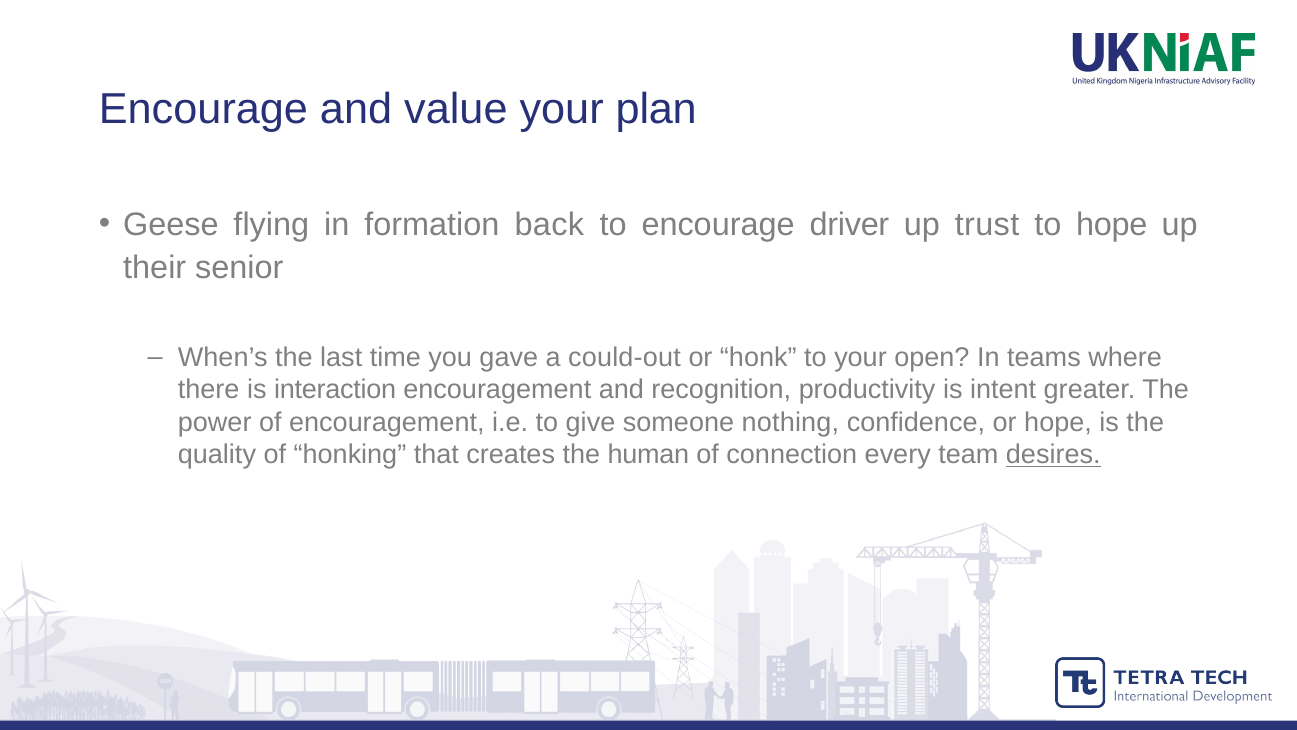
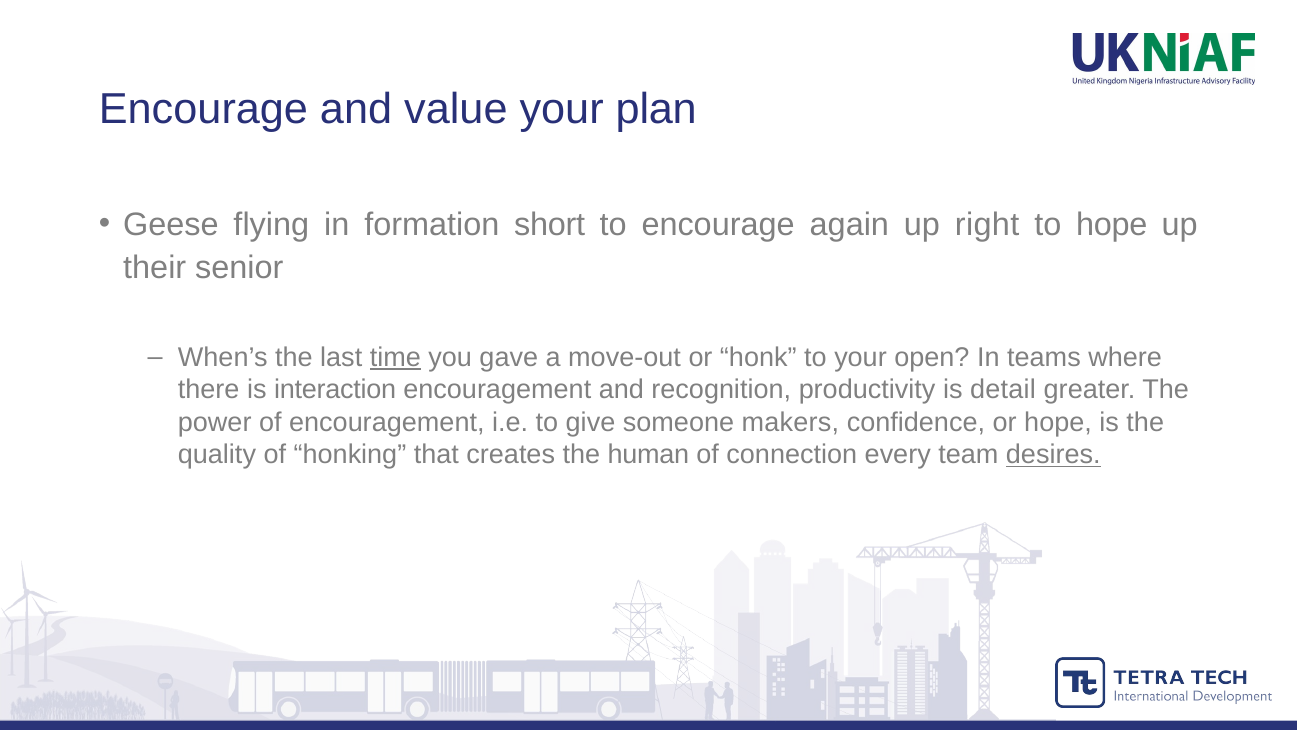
back: back -> short
driver: driver -> again
trust: trust -> right
time underline: none -> present
could-out: could-out -> move-out
intent: intent -> detail
nothing: nothing -> makers
